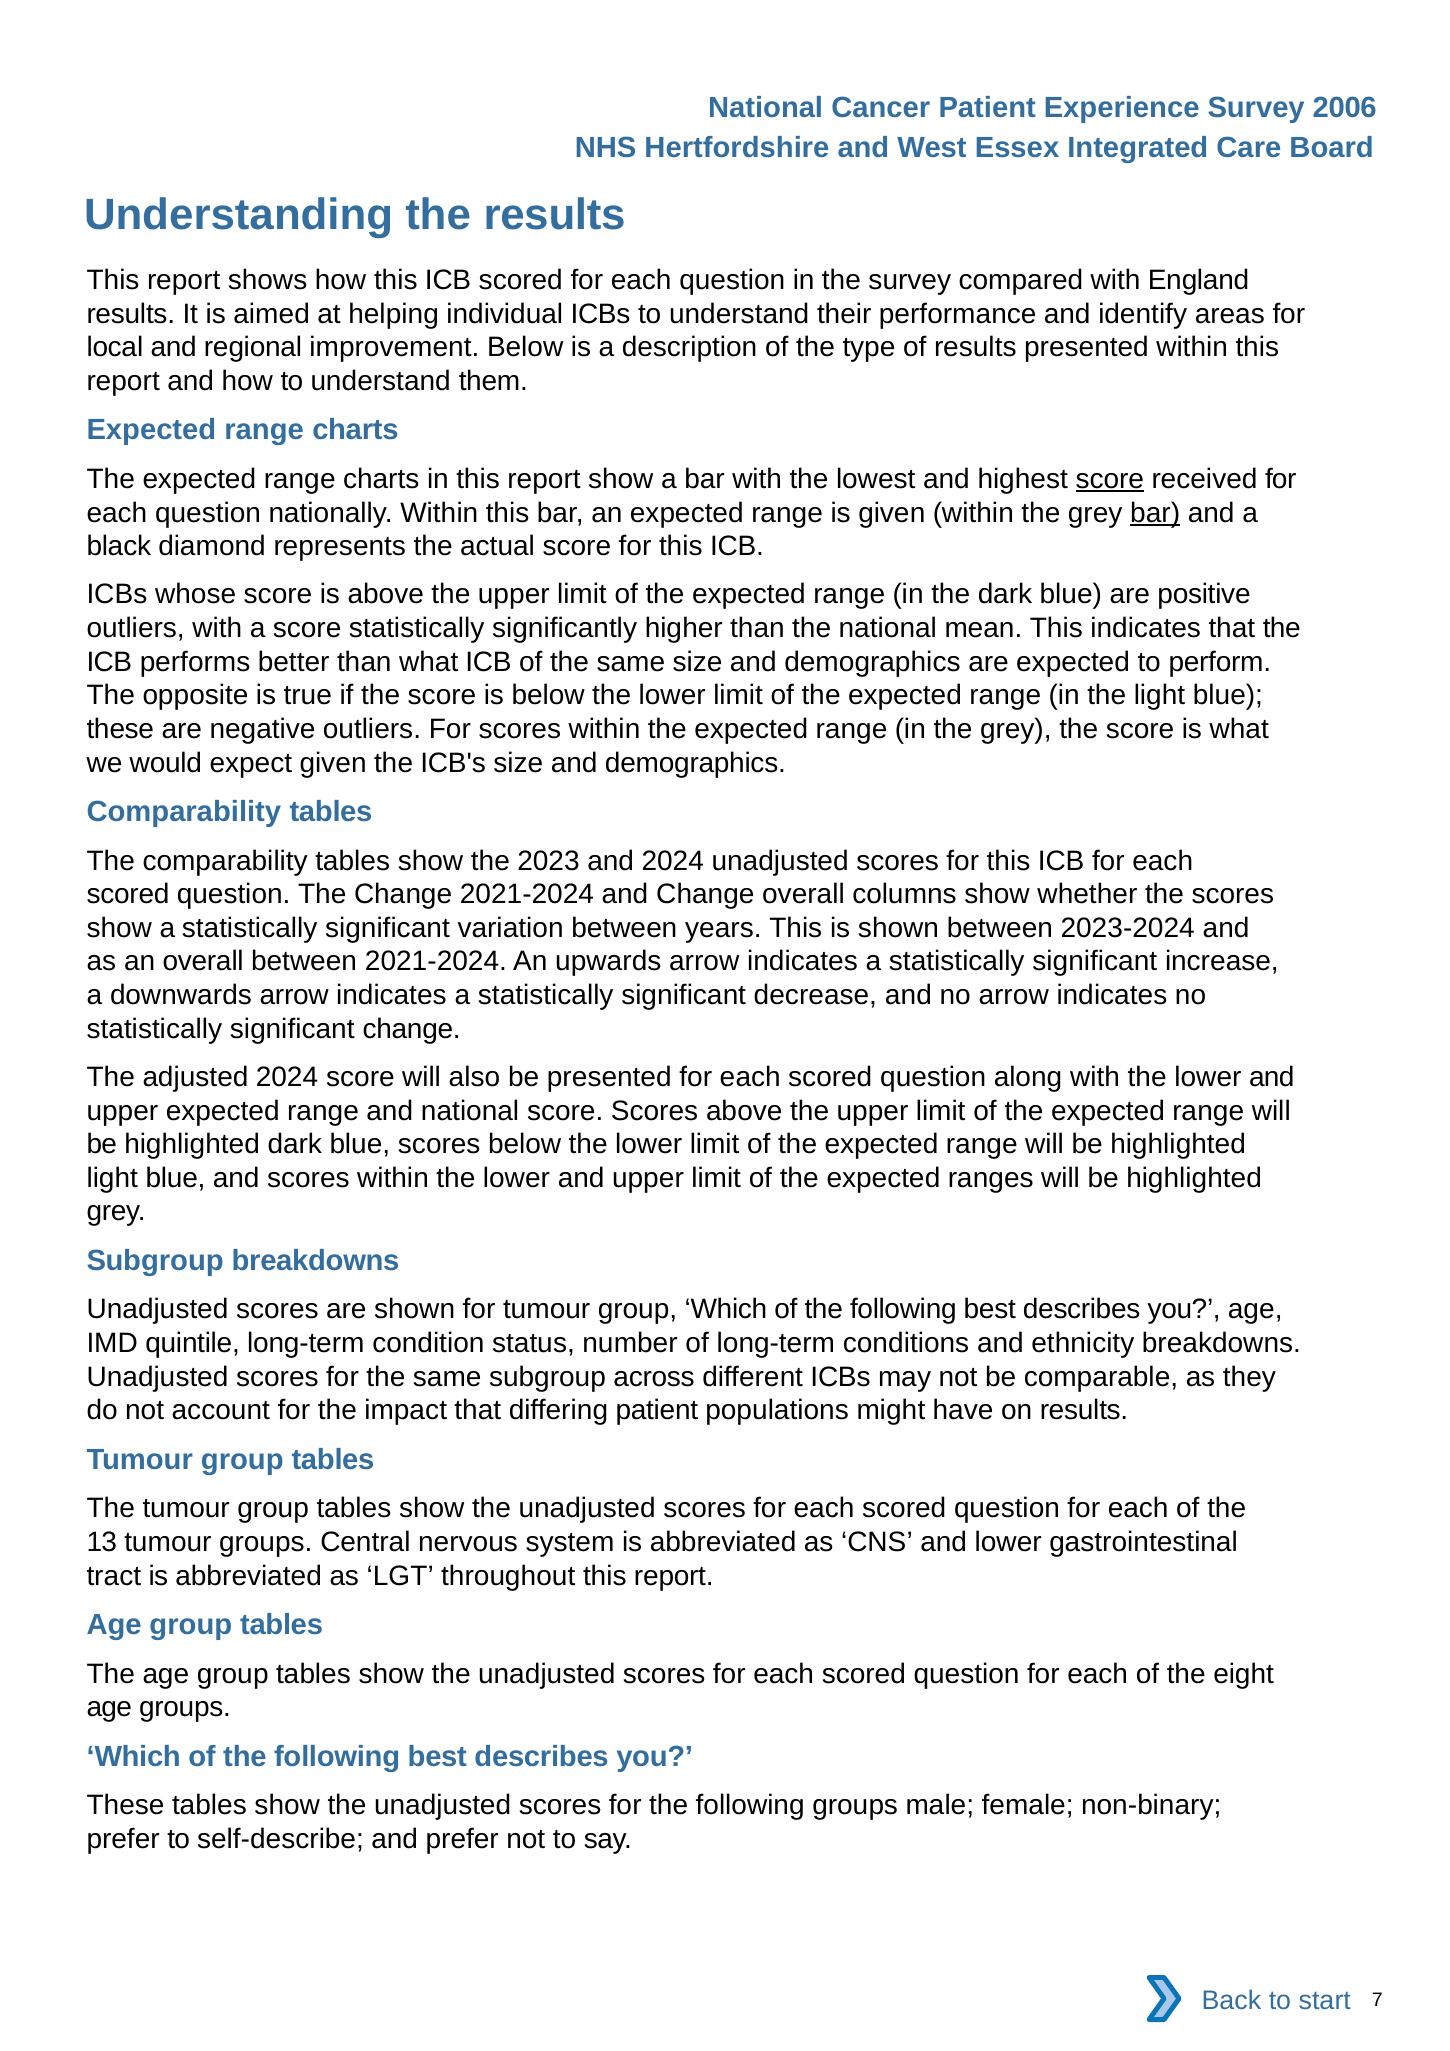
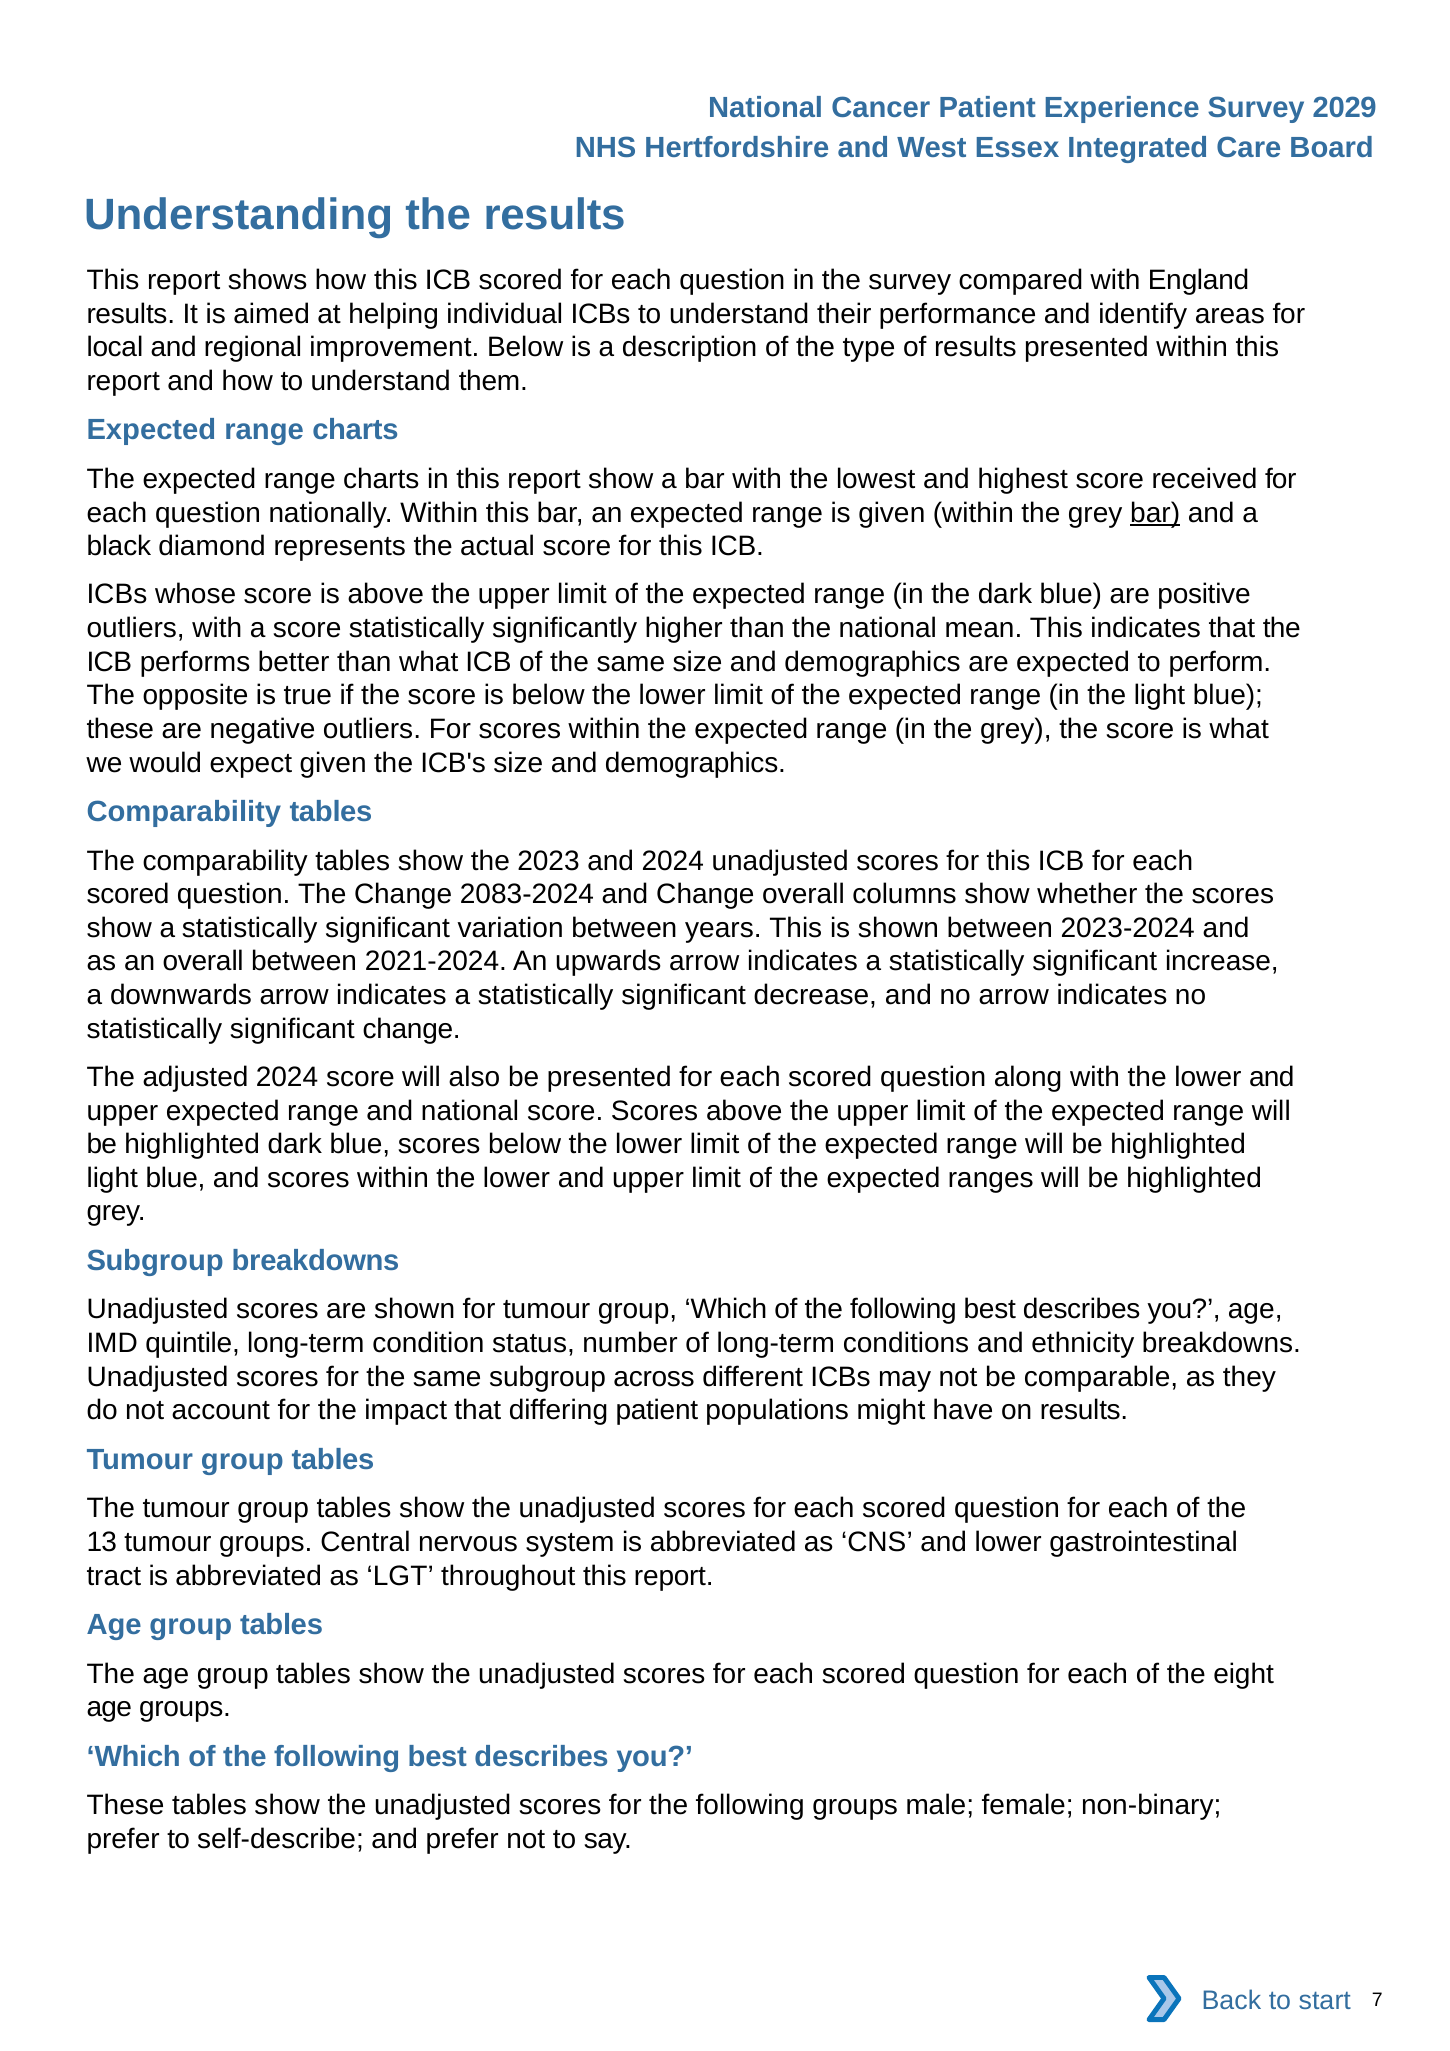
2006: 2006 -> 2029
score at (1110, 479) underline: present -> none
Change 2021-2024: 2021-2024 -> 2083-2024
